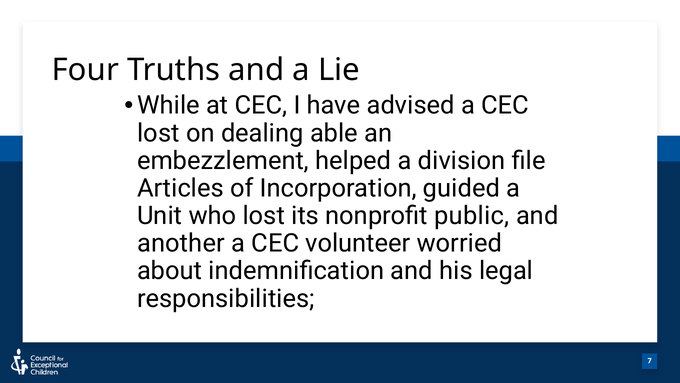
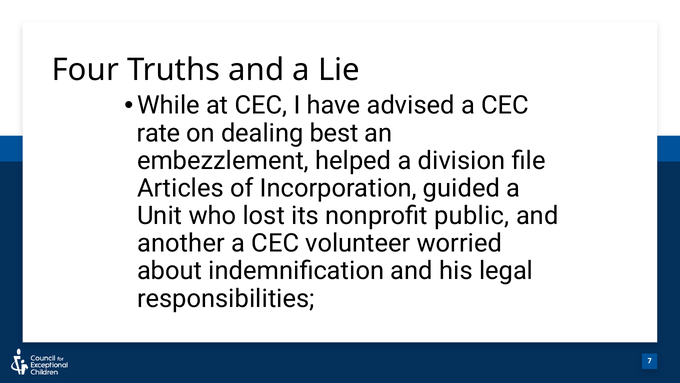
lost at (158, 133): lost -> rate
able: able -> best
